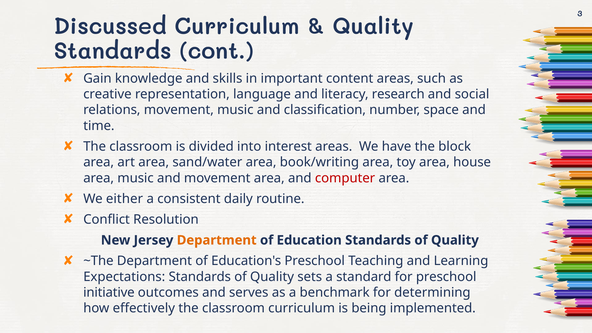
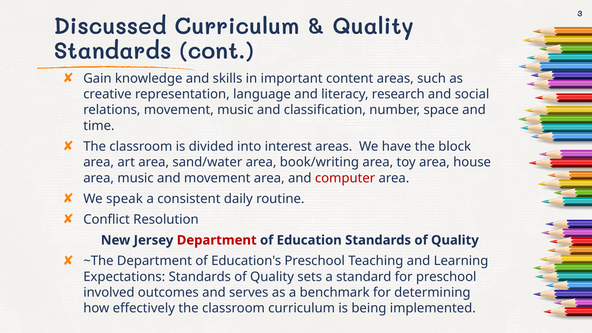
either: either -> speak
Department at (217, 240) colour: orange -> red
initiative: initiative -> involved
